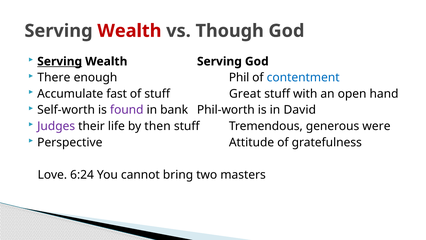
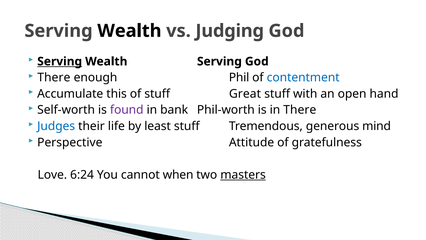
Wealth at (129, 31) colour: red -> black
Though: Though -> Judging
fast: fast -> this
in David: David -> There
Judges colour: purple -> blue
then: then -> least
were: were -> mind
bring: bring -> when
masters underline: none -> present
